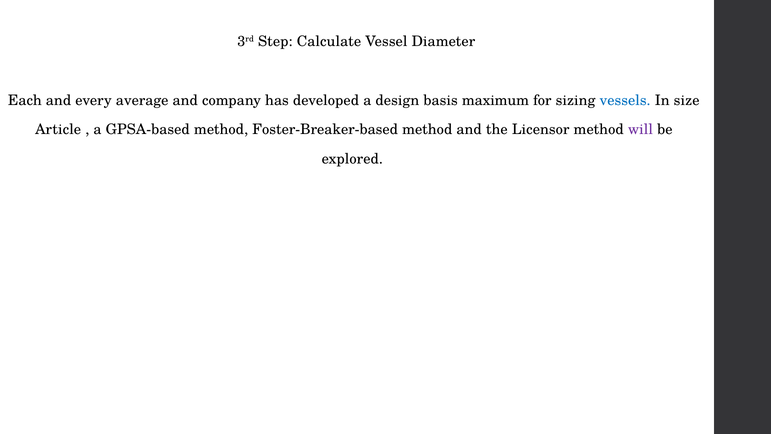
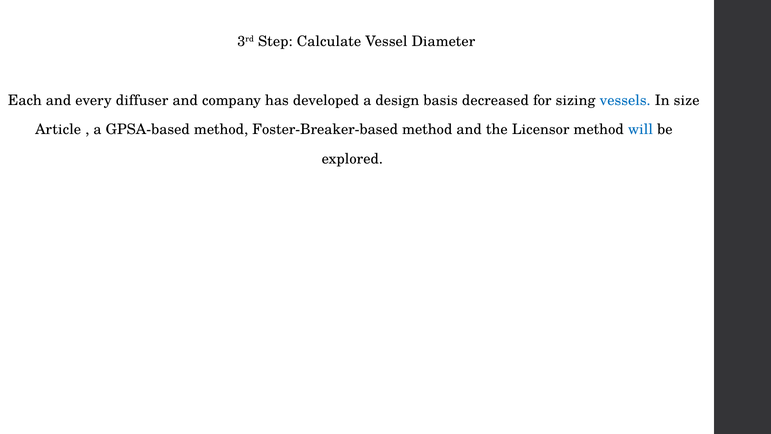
average: average -> diffuser
maximum: maximum -> decreased
will colour: purple -> blue
